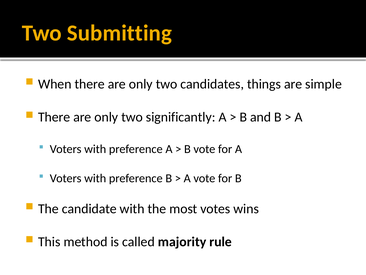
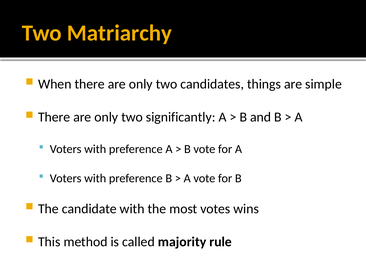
Submitting: Submitting -> Matriarchy
